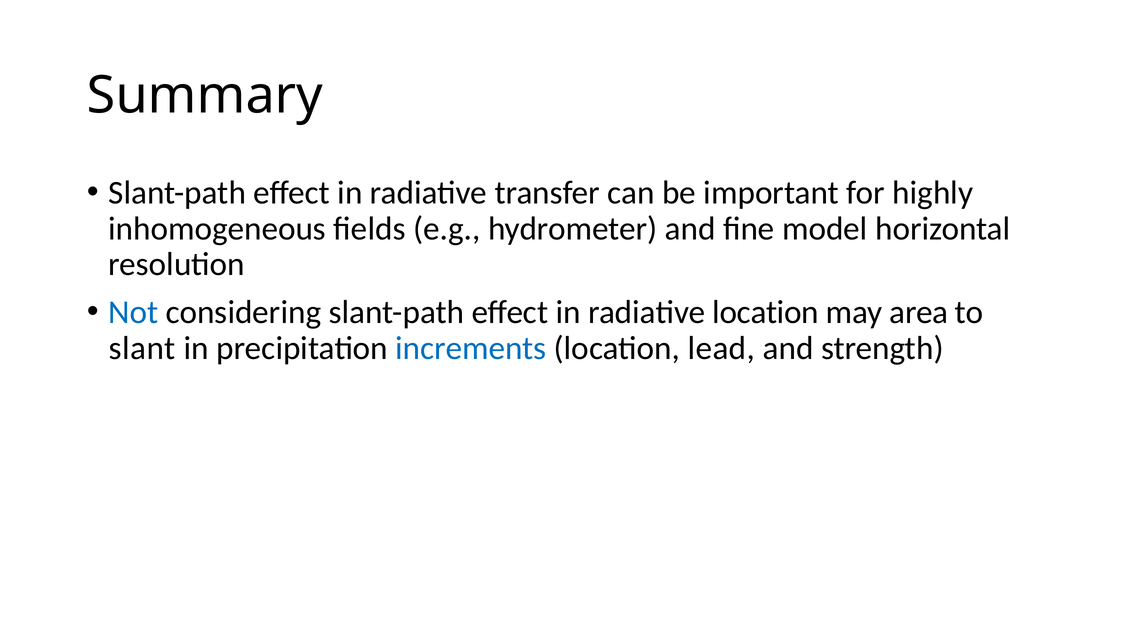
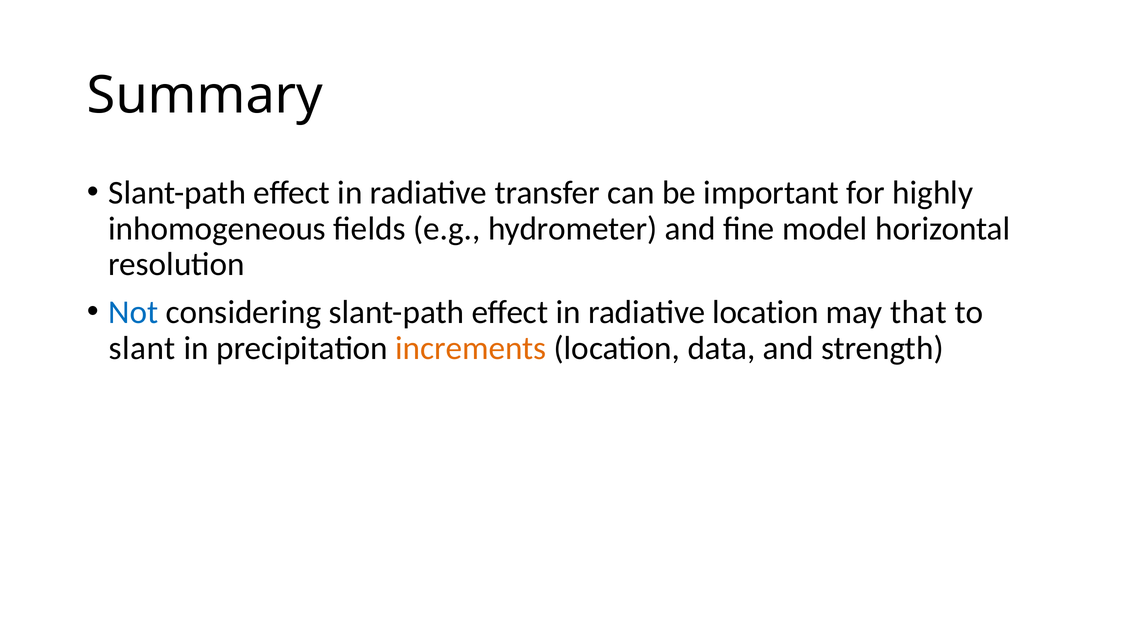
area: area -> that
increments colour: blue -> orange
lead: lead -> data
